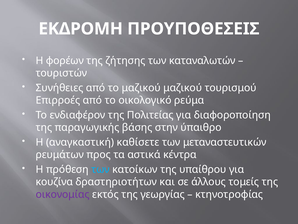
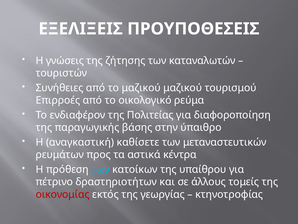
ΕΚΔΡΟΜΗ: ΕΚΔΡΟΜΗ -> ΕΞΕΛΙΞΕΙΣ
φορέων: φορέων -> γνώσεις
κουζίνα: κουζίνα -> πέτρινο
οικονομίας colour: purple -> red
